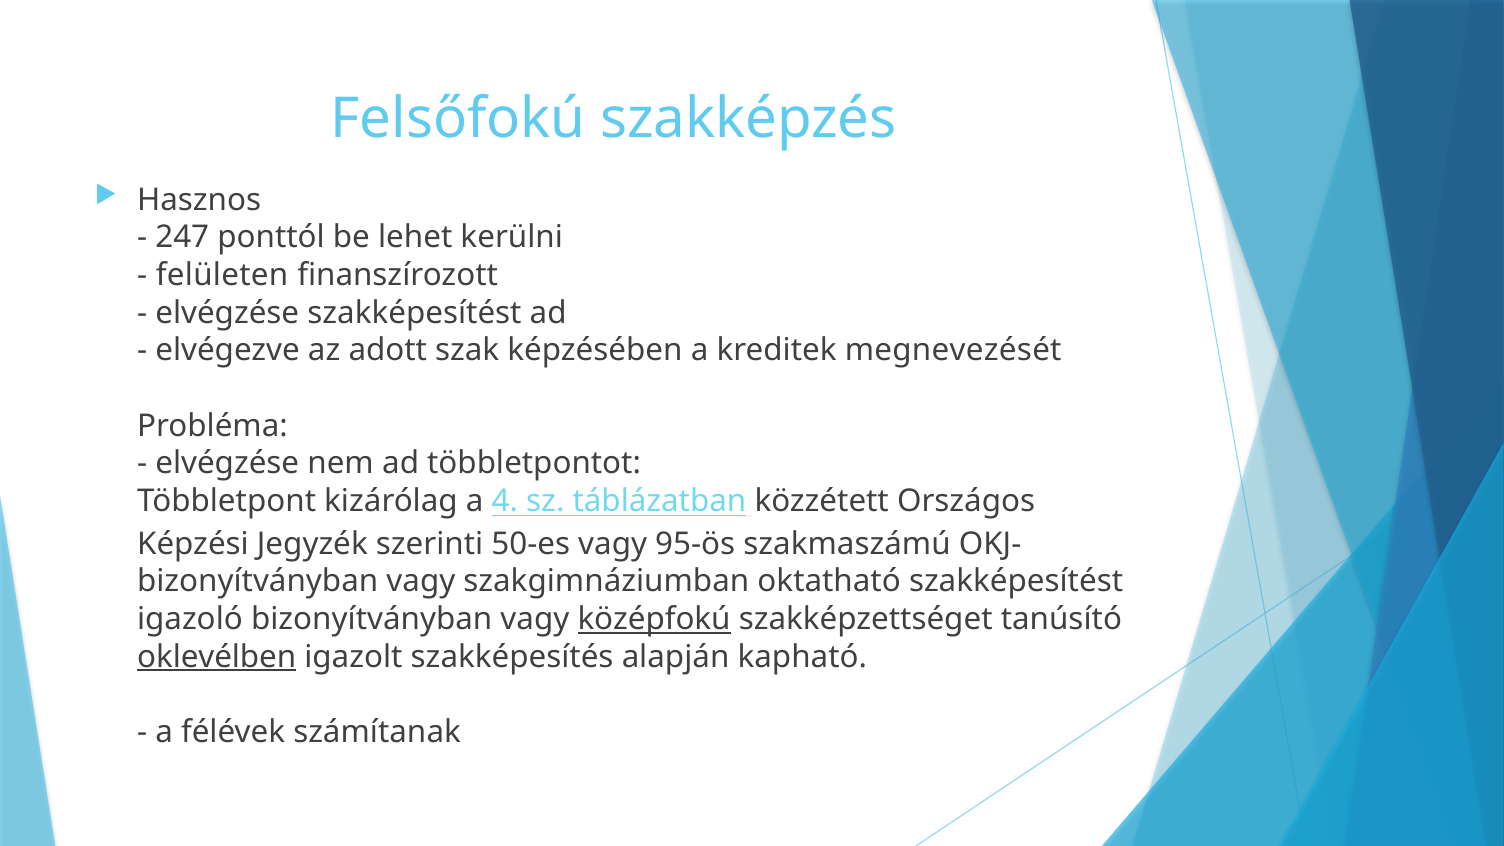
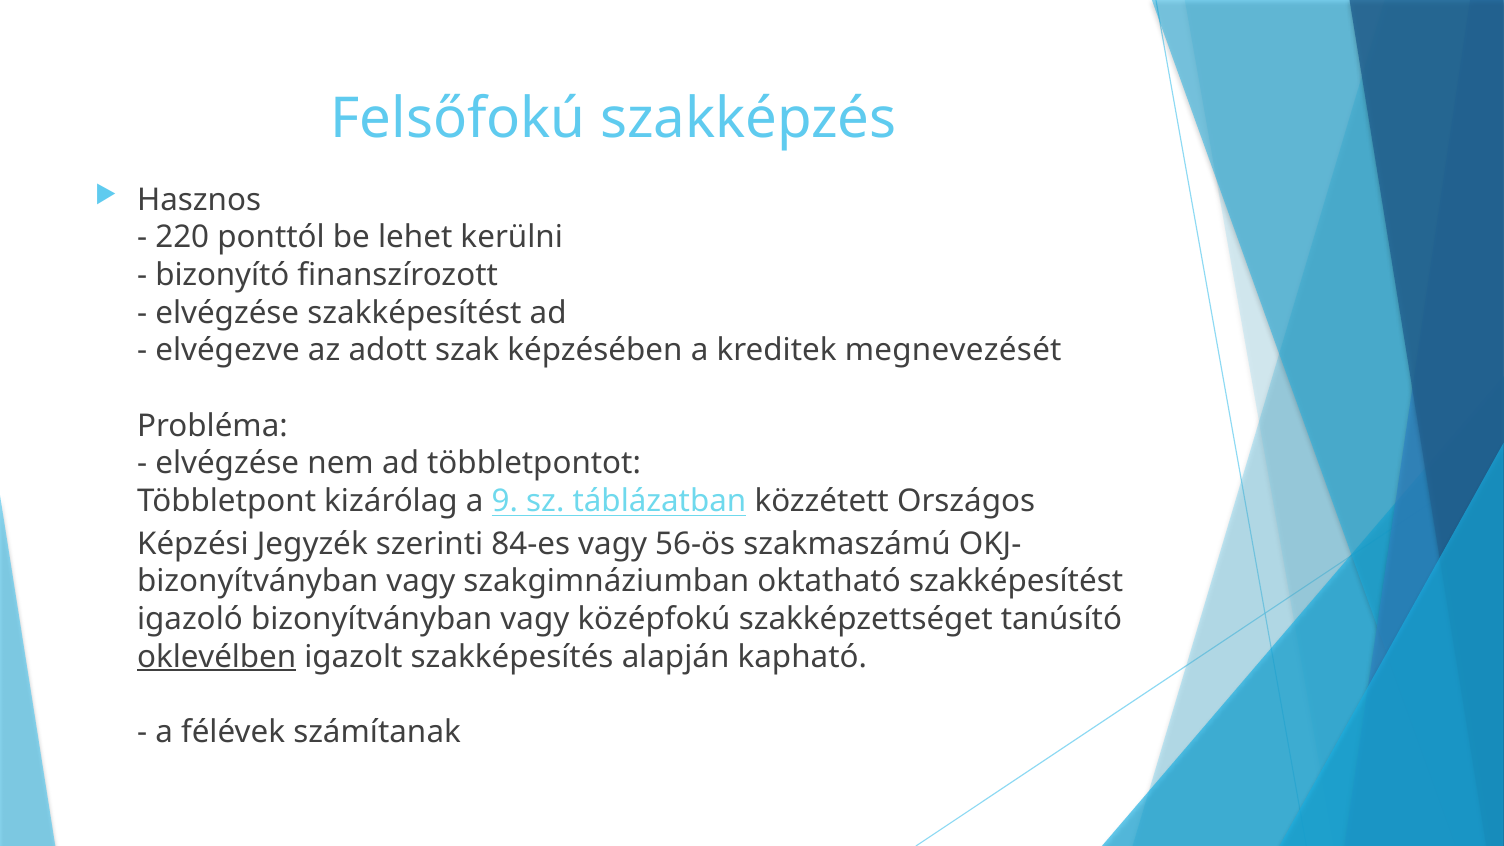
247: 247 -> 220
felületen: felületen -> bizonyító
4: 4 -> 9
50-es: 50-es -> 84-es
95-ös: 95-ös -> 56-ös
középfokú underline: present -> none
